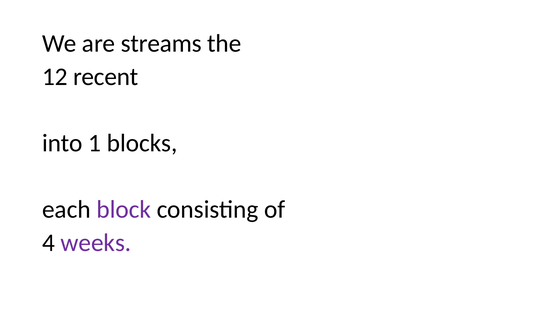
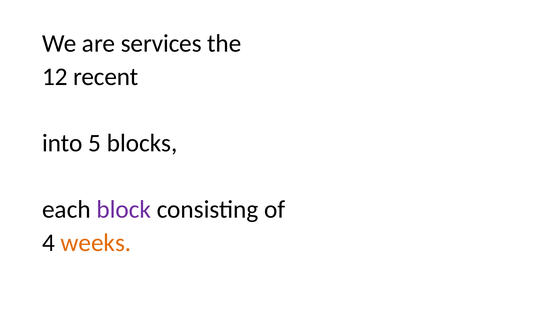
streams: streams -> services
1: 1 -> 5
weeks colour: purple -> orange
